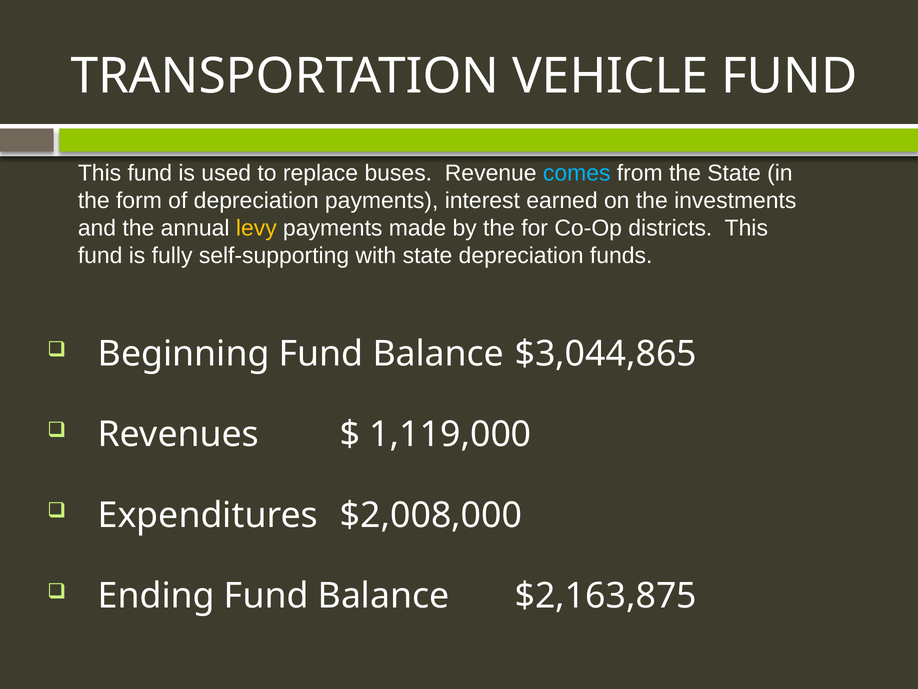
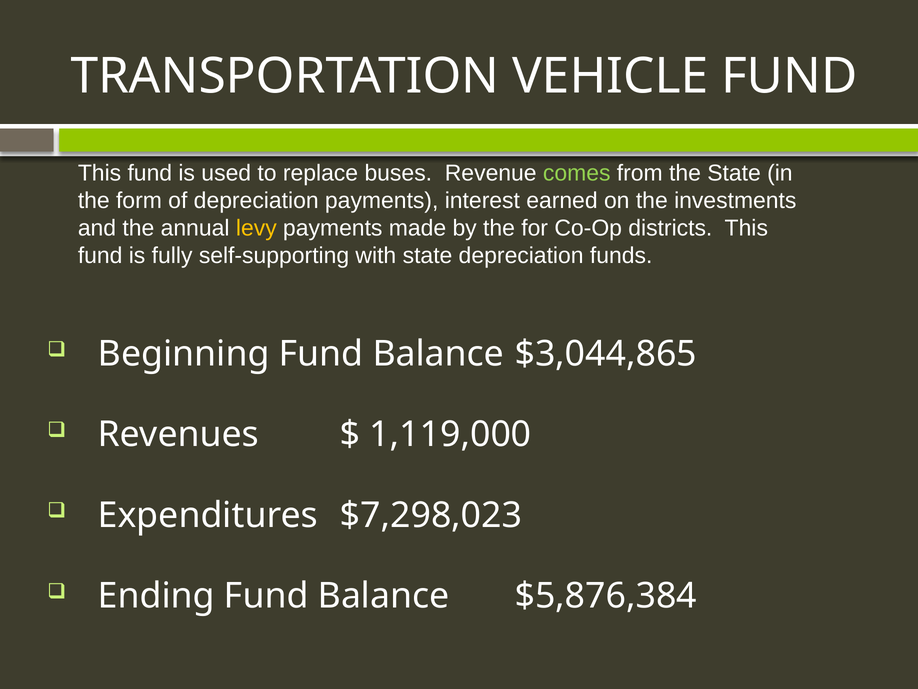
comes colour: light blue -> light green
$2,008,000: $2,008,000 -> $7,298,023
$2,163,875: $2,163,875 -> $5,876,384
